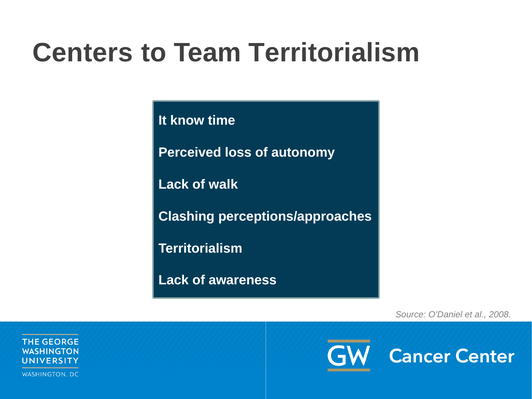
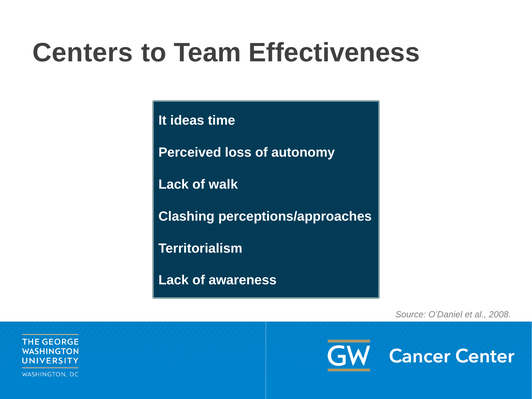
Team Territorialism: Territorialism -> Effectiveness
know: know -> ideas
